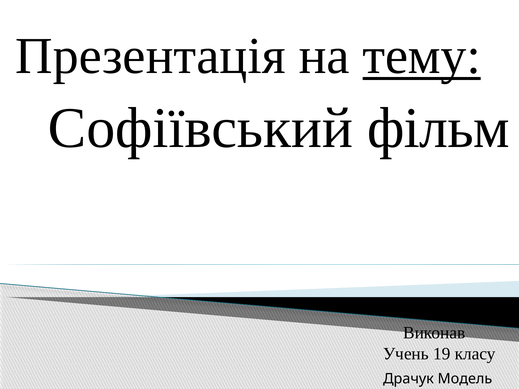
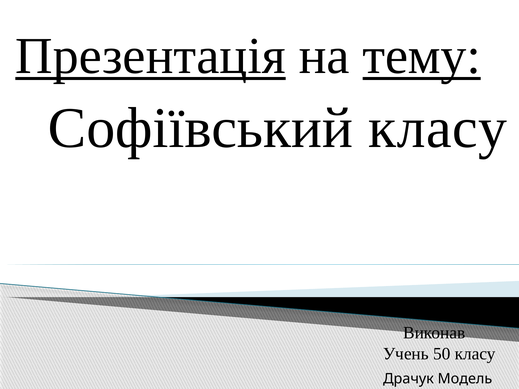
Презентація underline: none -> present
Софіївський фільм: фільм -> класу
19: 19 -> 50
